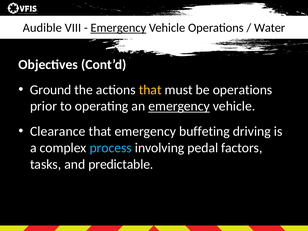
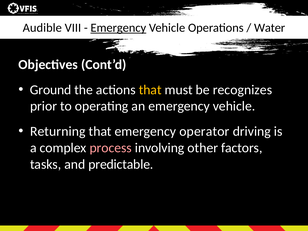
be operations: operations -> recognizes
emergency at (179, 106) underline: present -> none
Clearance: Clearance -> Returning
buffeting: buffeting -> operator
process colour: light blue -> pink
pedal: pedal -> other
